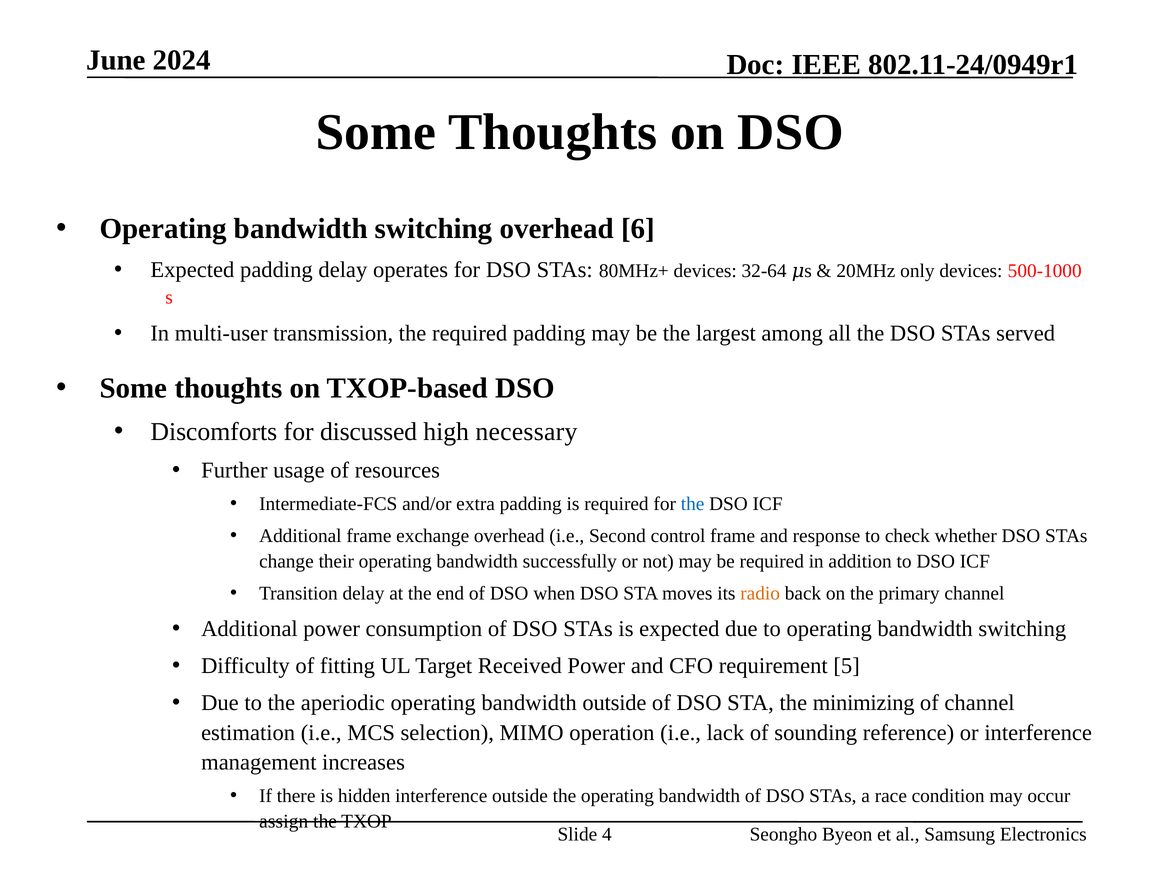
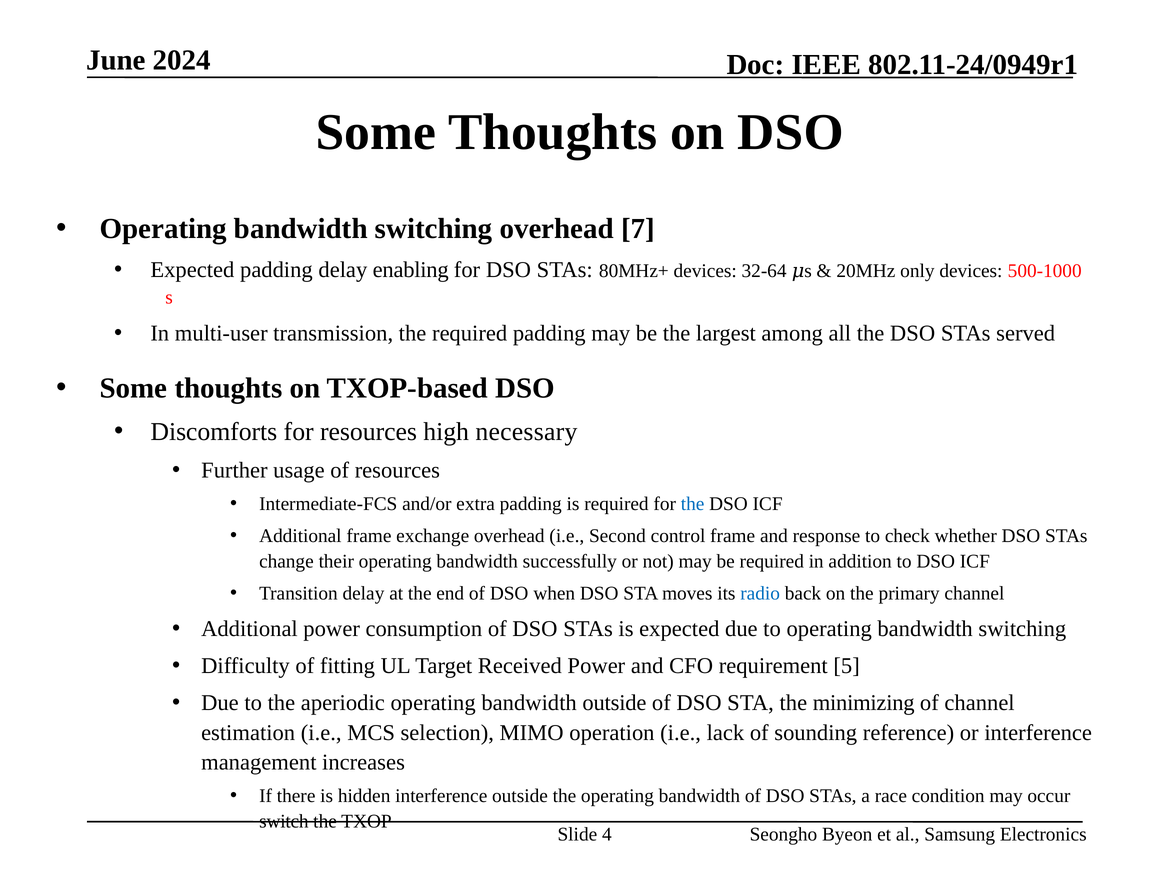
6: 6 -> 7
operates: operates -> enabling
for discussed: discussed -> resources
radio colour: orange -> blue
assign: assign -> switch
